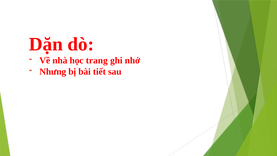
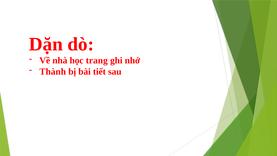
Nhưng: Nhưng -> Thành
